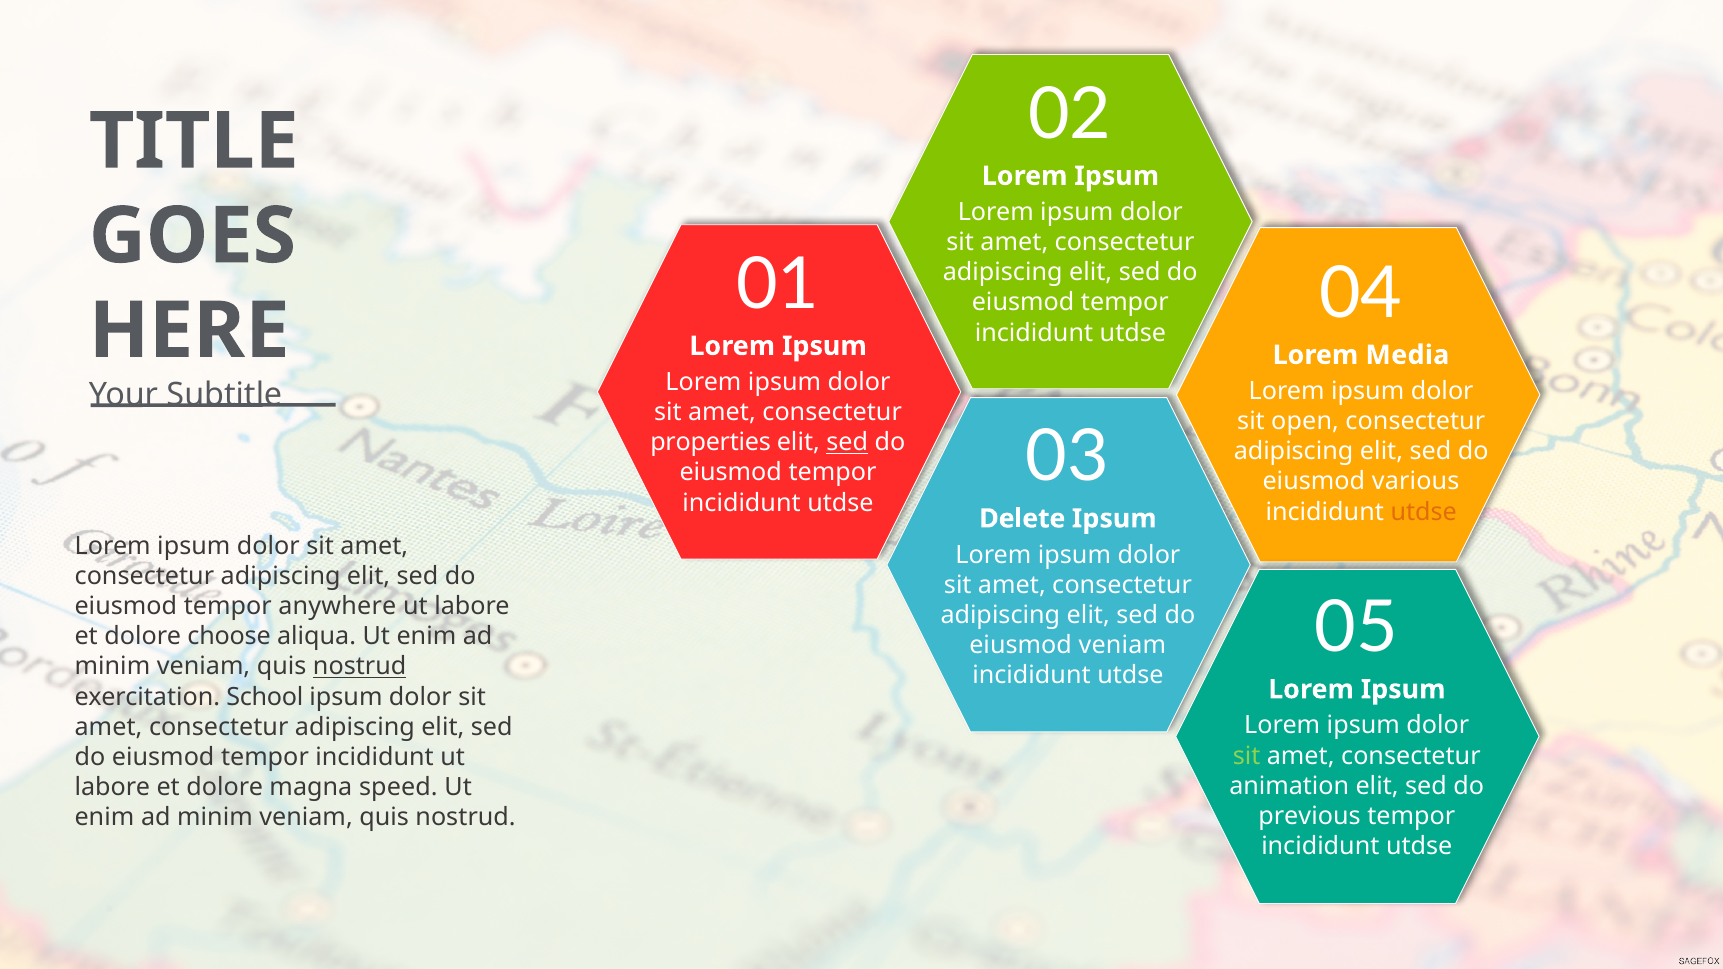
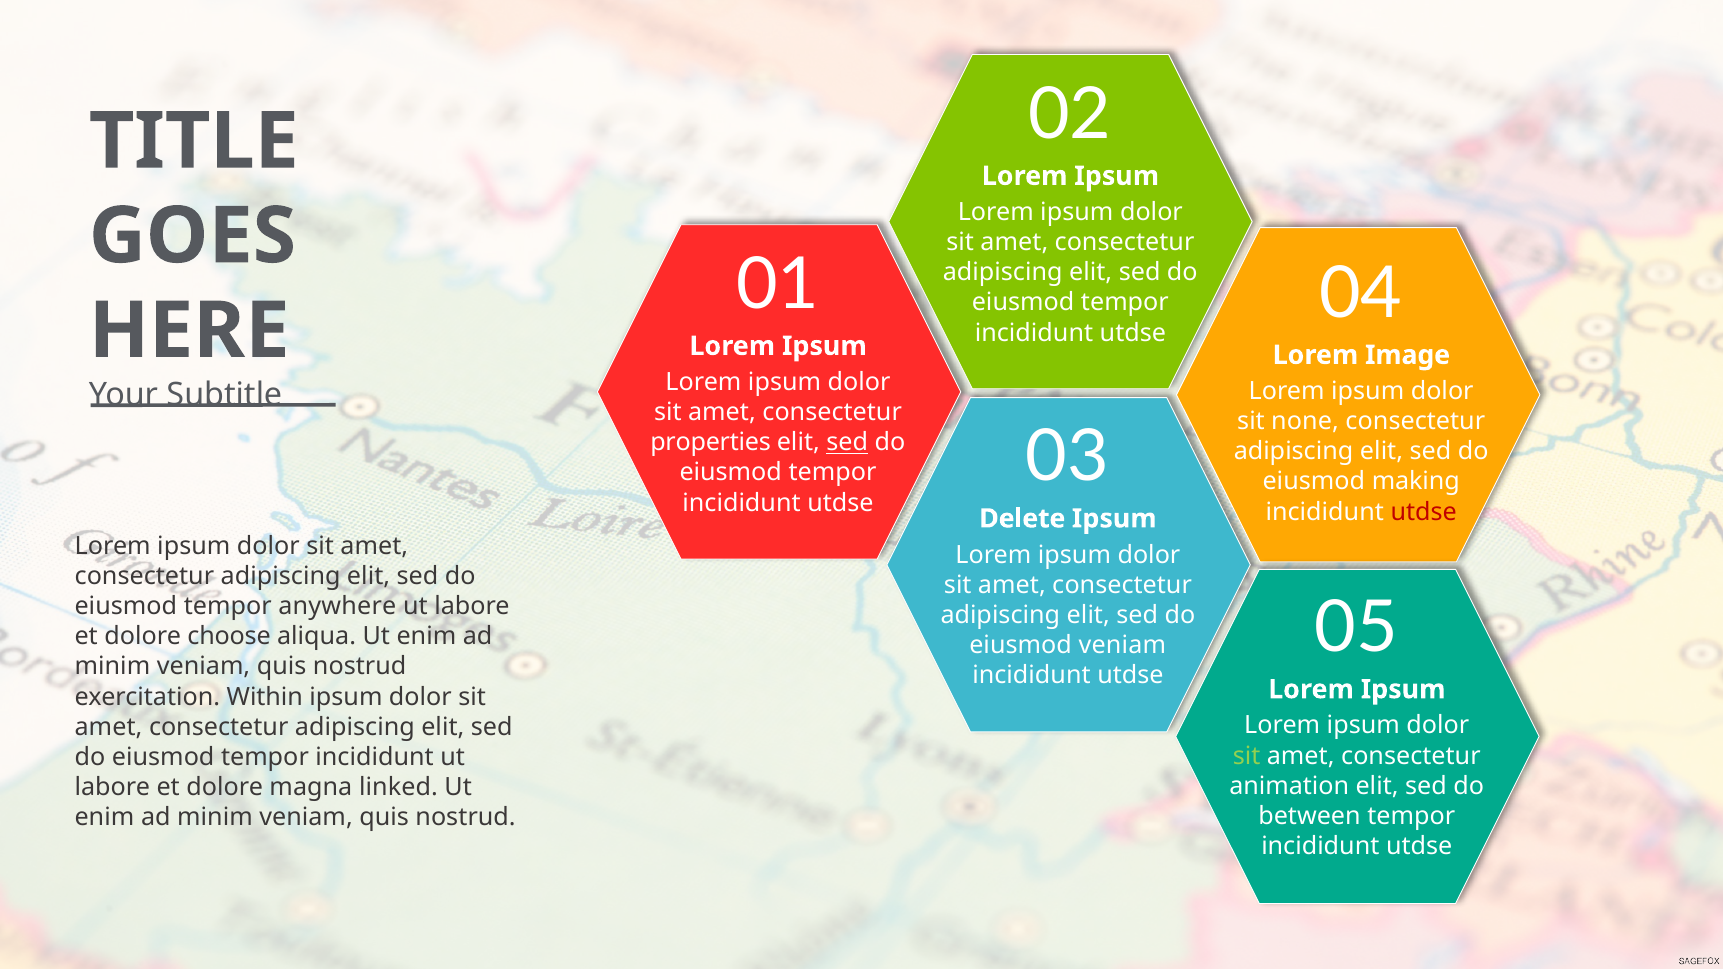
Media: Media -> Image
open: open -> none
various: various -> making
utdse at (1424, 512) colour: orange -> red
nostrud at (360, 667) underline: present -> none
School: School -> Within
speed: speed -> linked
previous: previous -> between
